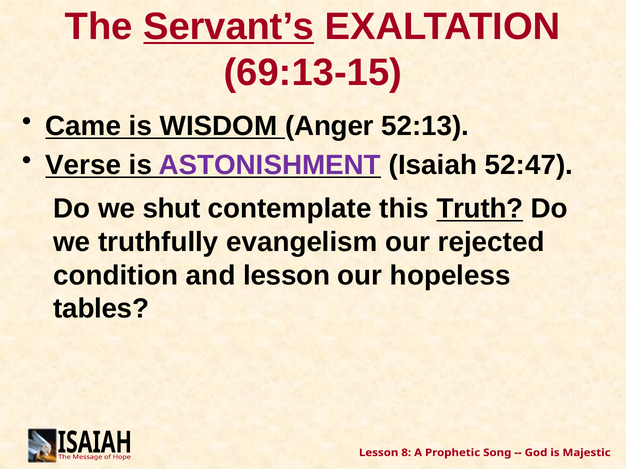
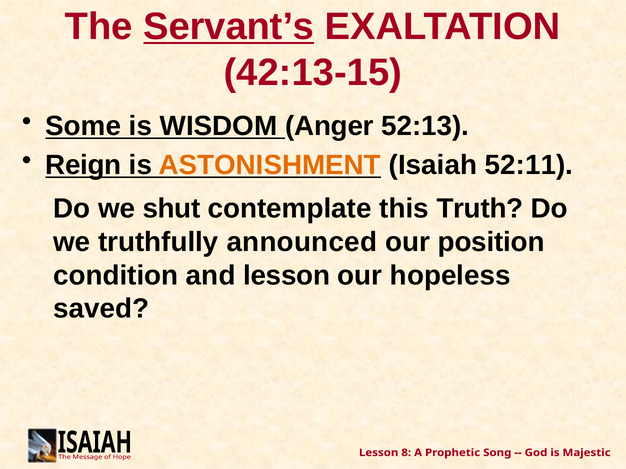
69:13-15: 69:13-15 -> 42:13-15
Came: Came -> Some
Verse: Verse -> Reign
ASTONISHMENT colour: purple -> orange
52:47: 52:47 -> 52:11
Truth underline: present -> none
evangelism: evangelism -> announced
rejected: rejected -> position
tables: tables -> saved
